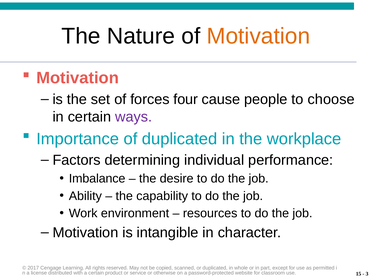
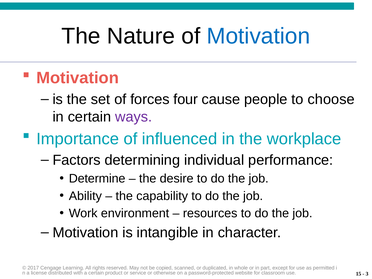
Motivation at (258, 36) colour: orange -> blue
of duplicated: duplicated -> influenced
Imbalance: Imbalance -> Determine
